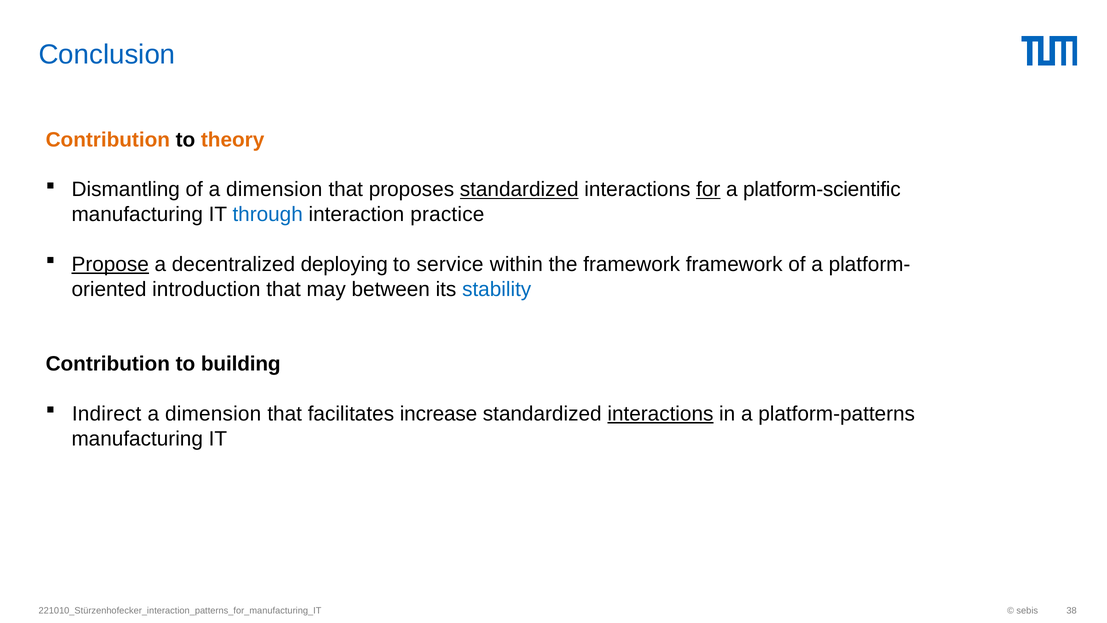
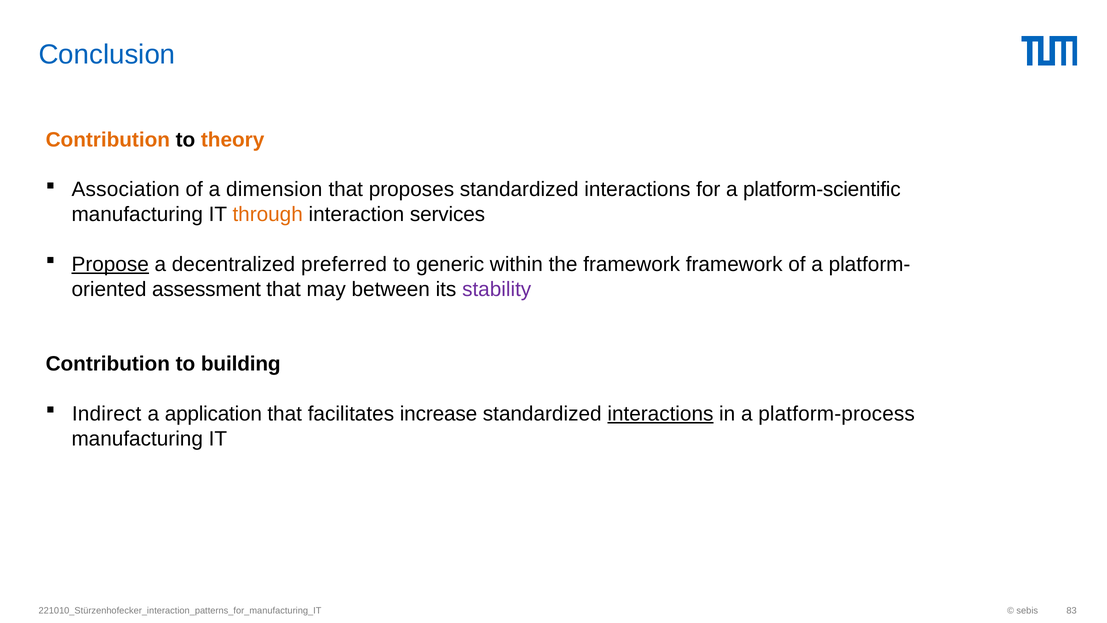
Dismantling: Dismantling -> Association
standardized at (519, 189) underline: present -> none
for underline: present -> none
through colour: blue -> orange
practice: practice -> services
deploying: deploying -> preferred
service: service -> generic
introduction: introduction -> assessment
stability colour: blue -> purple
dimension at (213, 414): dimension -> application
platform-patterns: platform-patterns -> platform-process
38: 38 -> 83
